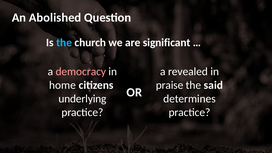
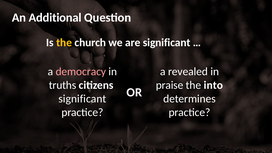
Abolished: Abolished -> Additional
the at (64, 43) colour: light blue -> yellow
home: home -> truths
said: said -> into
underlying at (82, 99): underlying -> significant
